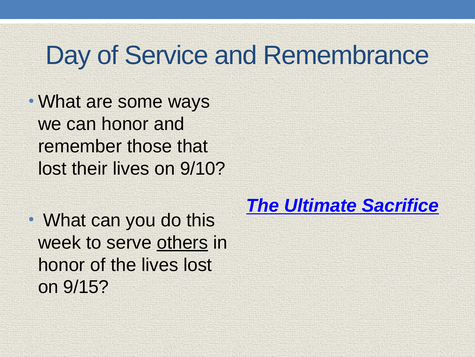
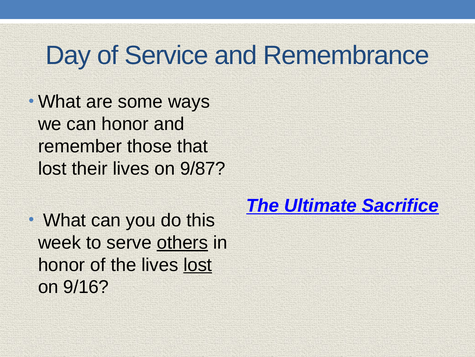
9/10: 9/10 -> 9/87
lost at (198, 264) underline: none -> present
9/15: 9/15 -> 9/16
